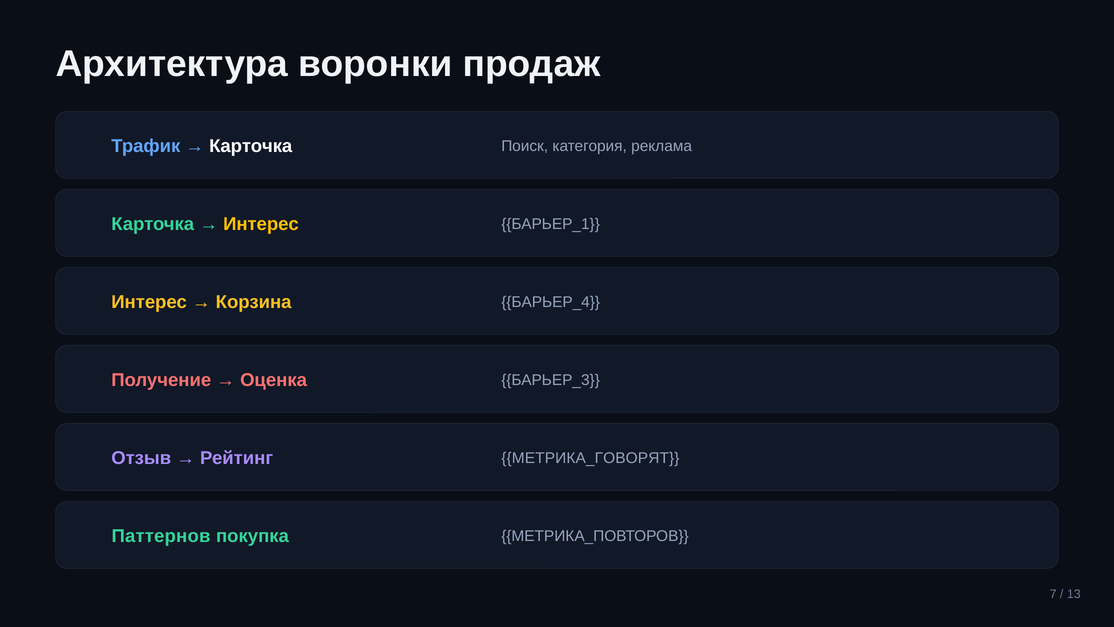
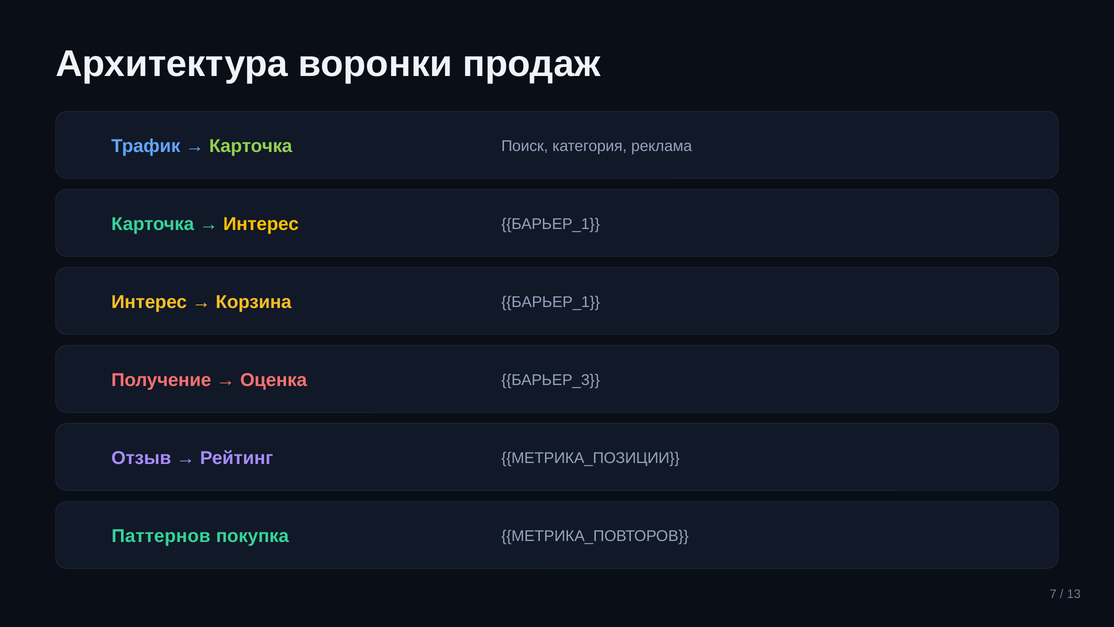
Карточка at (251, 146) colour: white -> light green
Корзина БАРЬЕР_4: БАРЬЕР_4 -> БАРЬЕР_1
МЕТРИКА_ГОВОРЯТ: МЕТРИКА_ГОВОРЯТ -> МЕТРИКА_ПОЗИЦИИ
